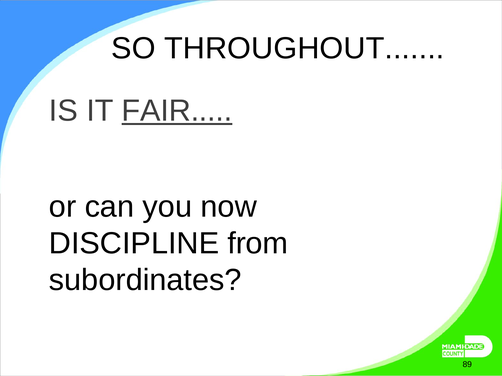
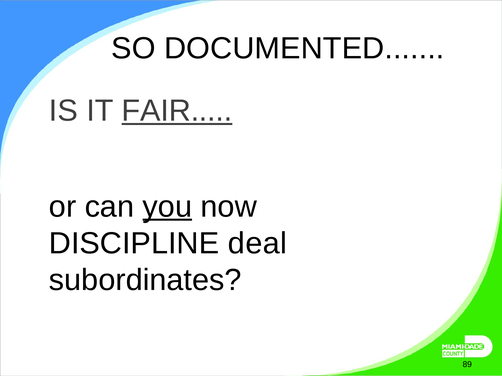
THROUGHOUT: THROUGHOUT -> DOCUMENTED
you underline: none -> present
from: from -> deal
